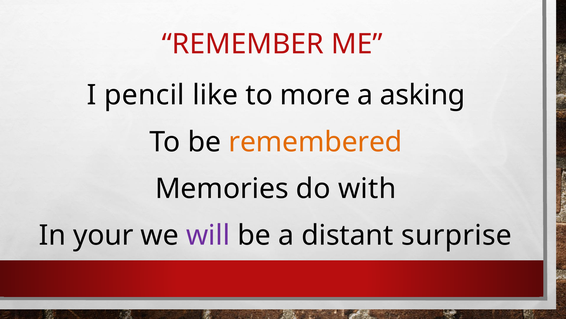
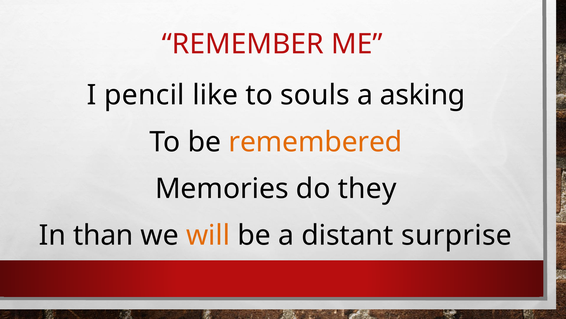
more: more -> souls
with: with -> they
your: your -> than
will colour: purple -> orange
